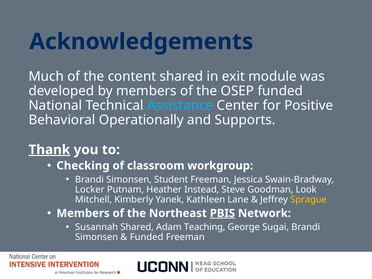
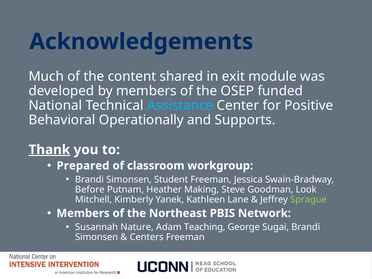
Checking: Checking -> Prepared
Locker: Locker -> Before
Instead: Instead -> Making
Sprague colour: yellow -> light green
PBIS underline: present -> none
Susannah Shared: Shared -> Nature
Funded at (147, 237): Funded -> Centers
